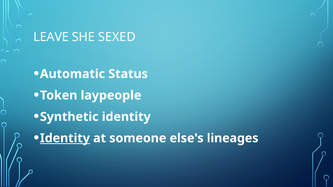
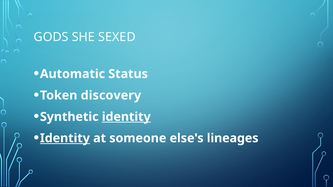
LEAVE: LEAVE -> GODS
laypeople: laypeople -> discovery
identity at (126, 117) underline: none -> present
